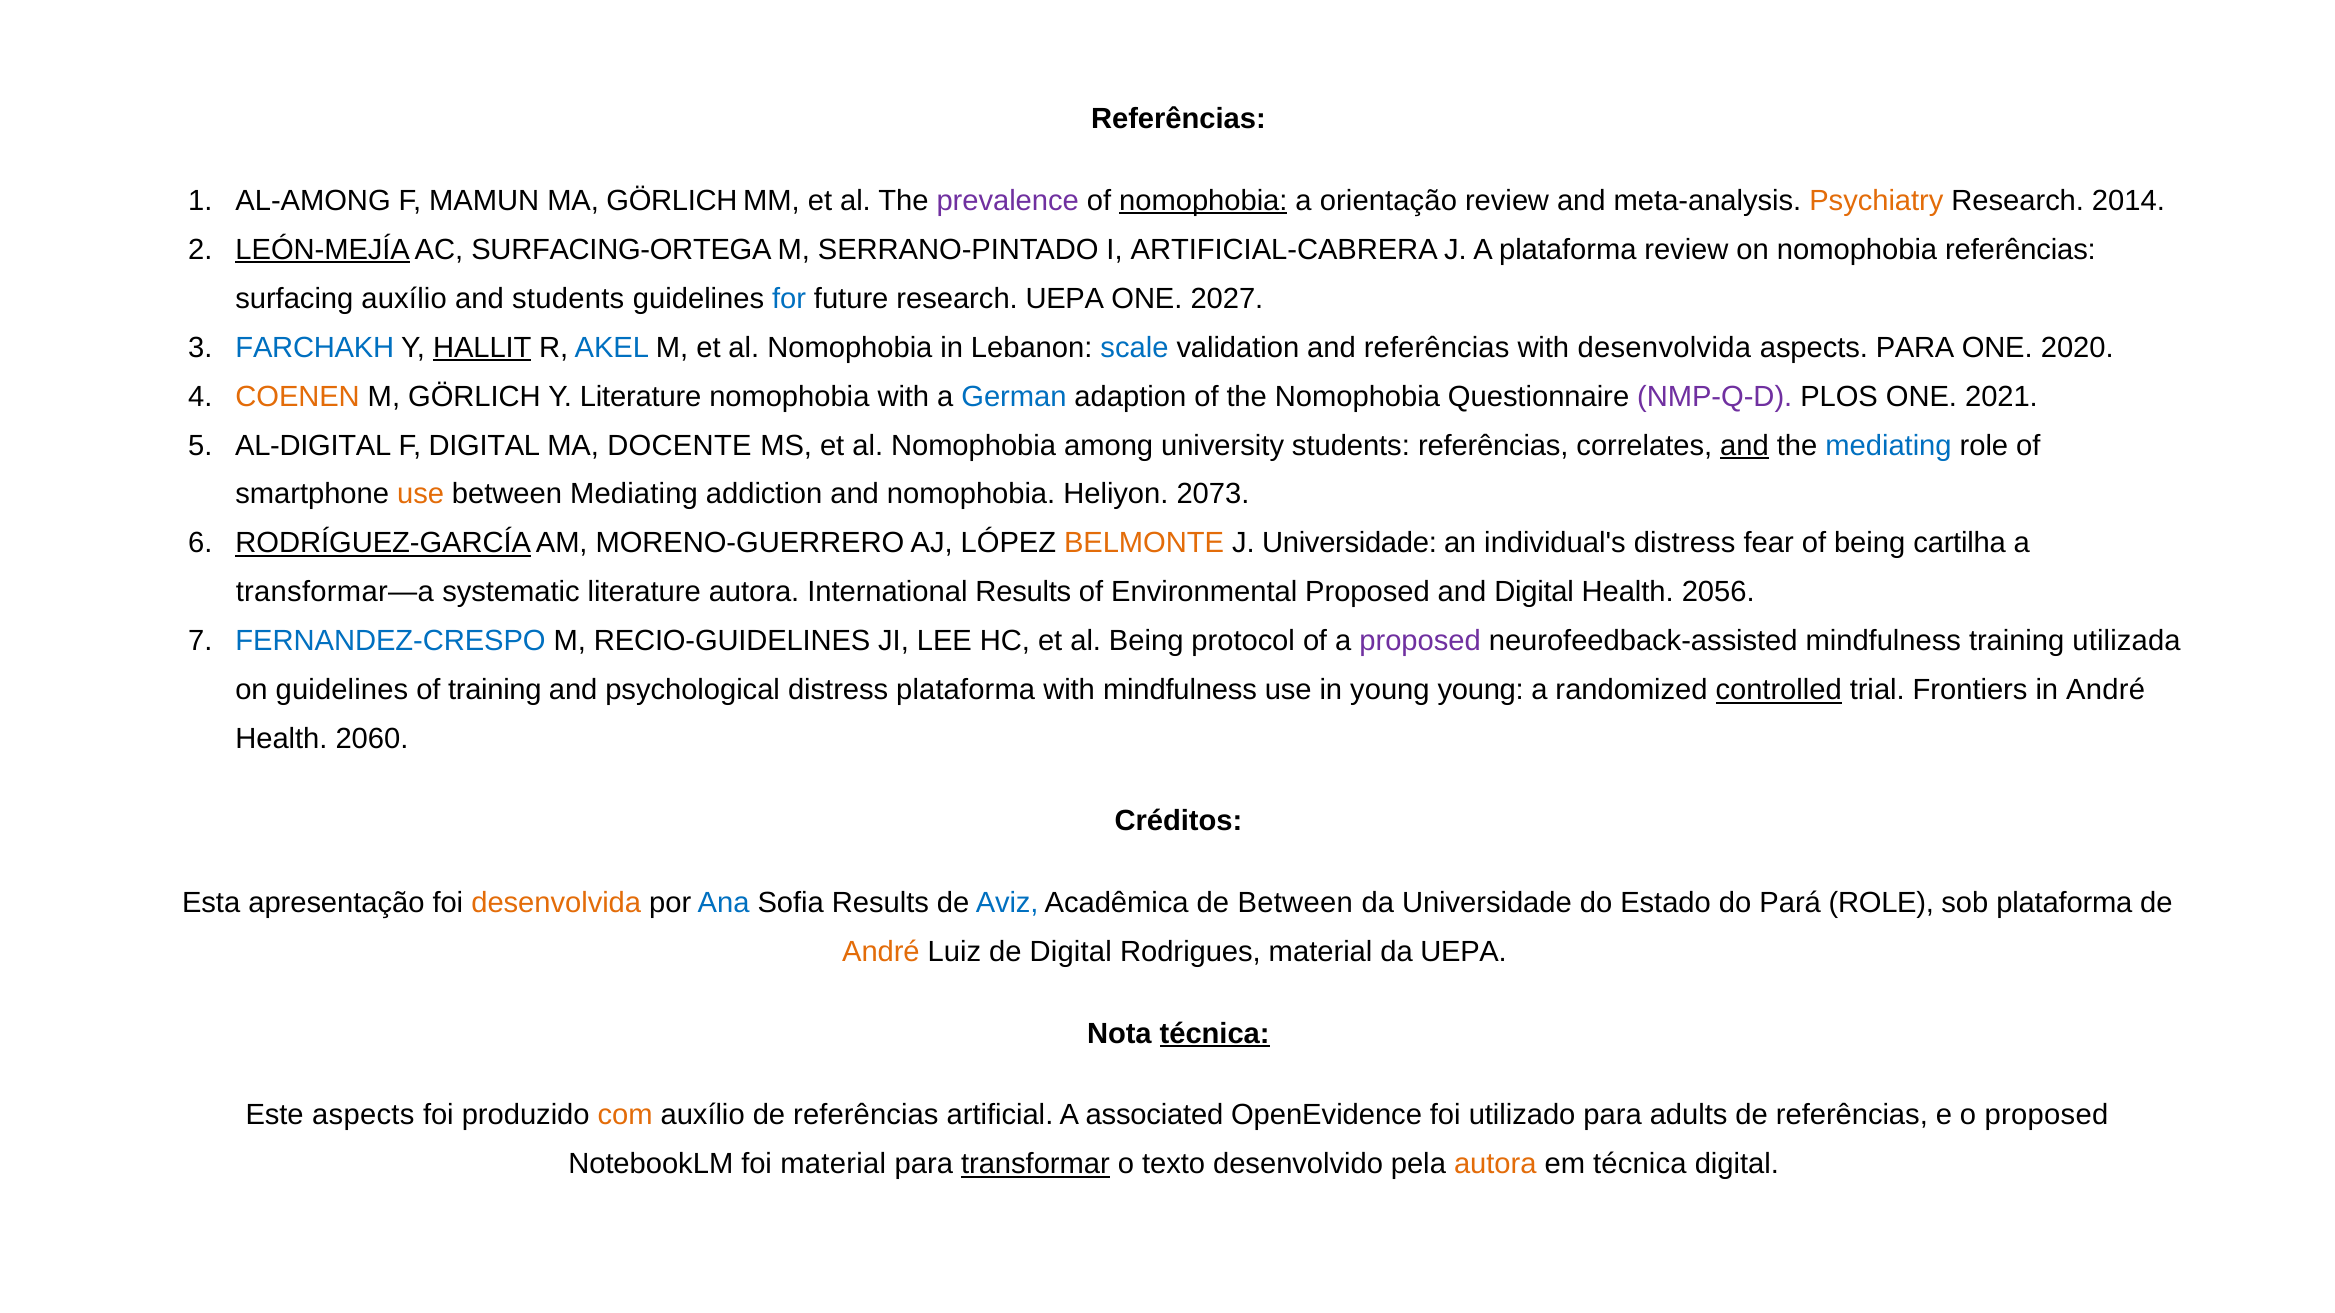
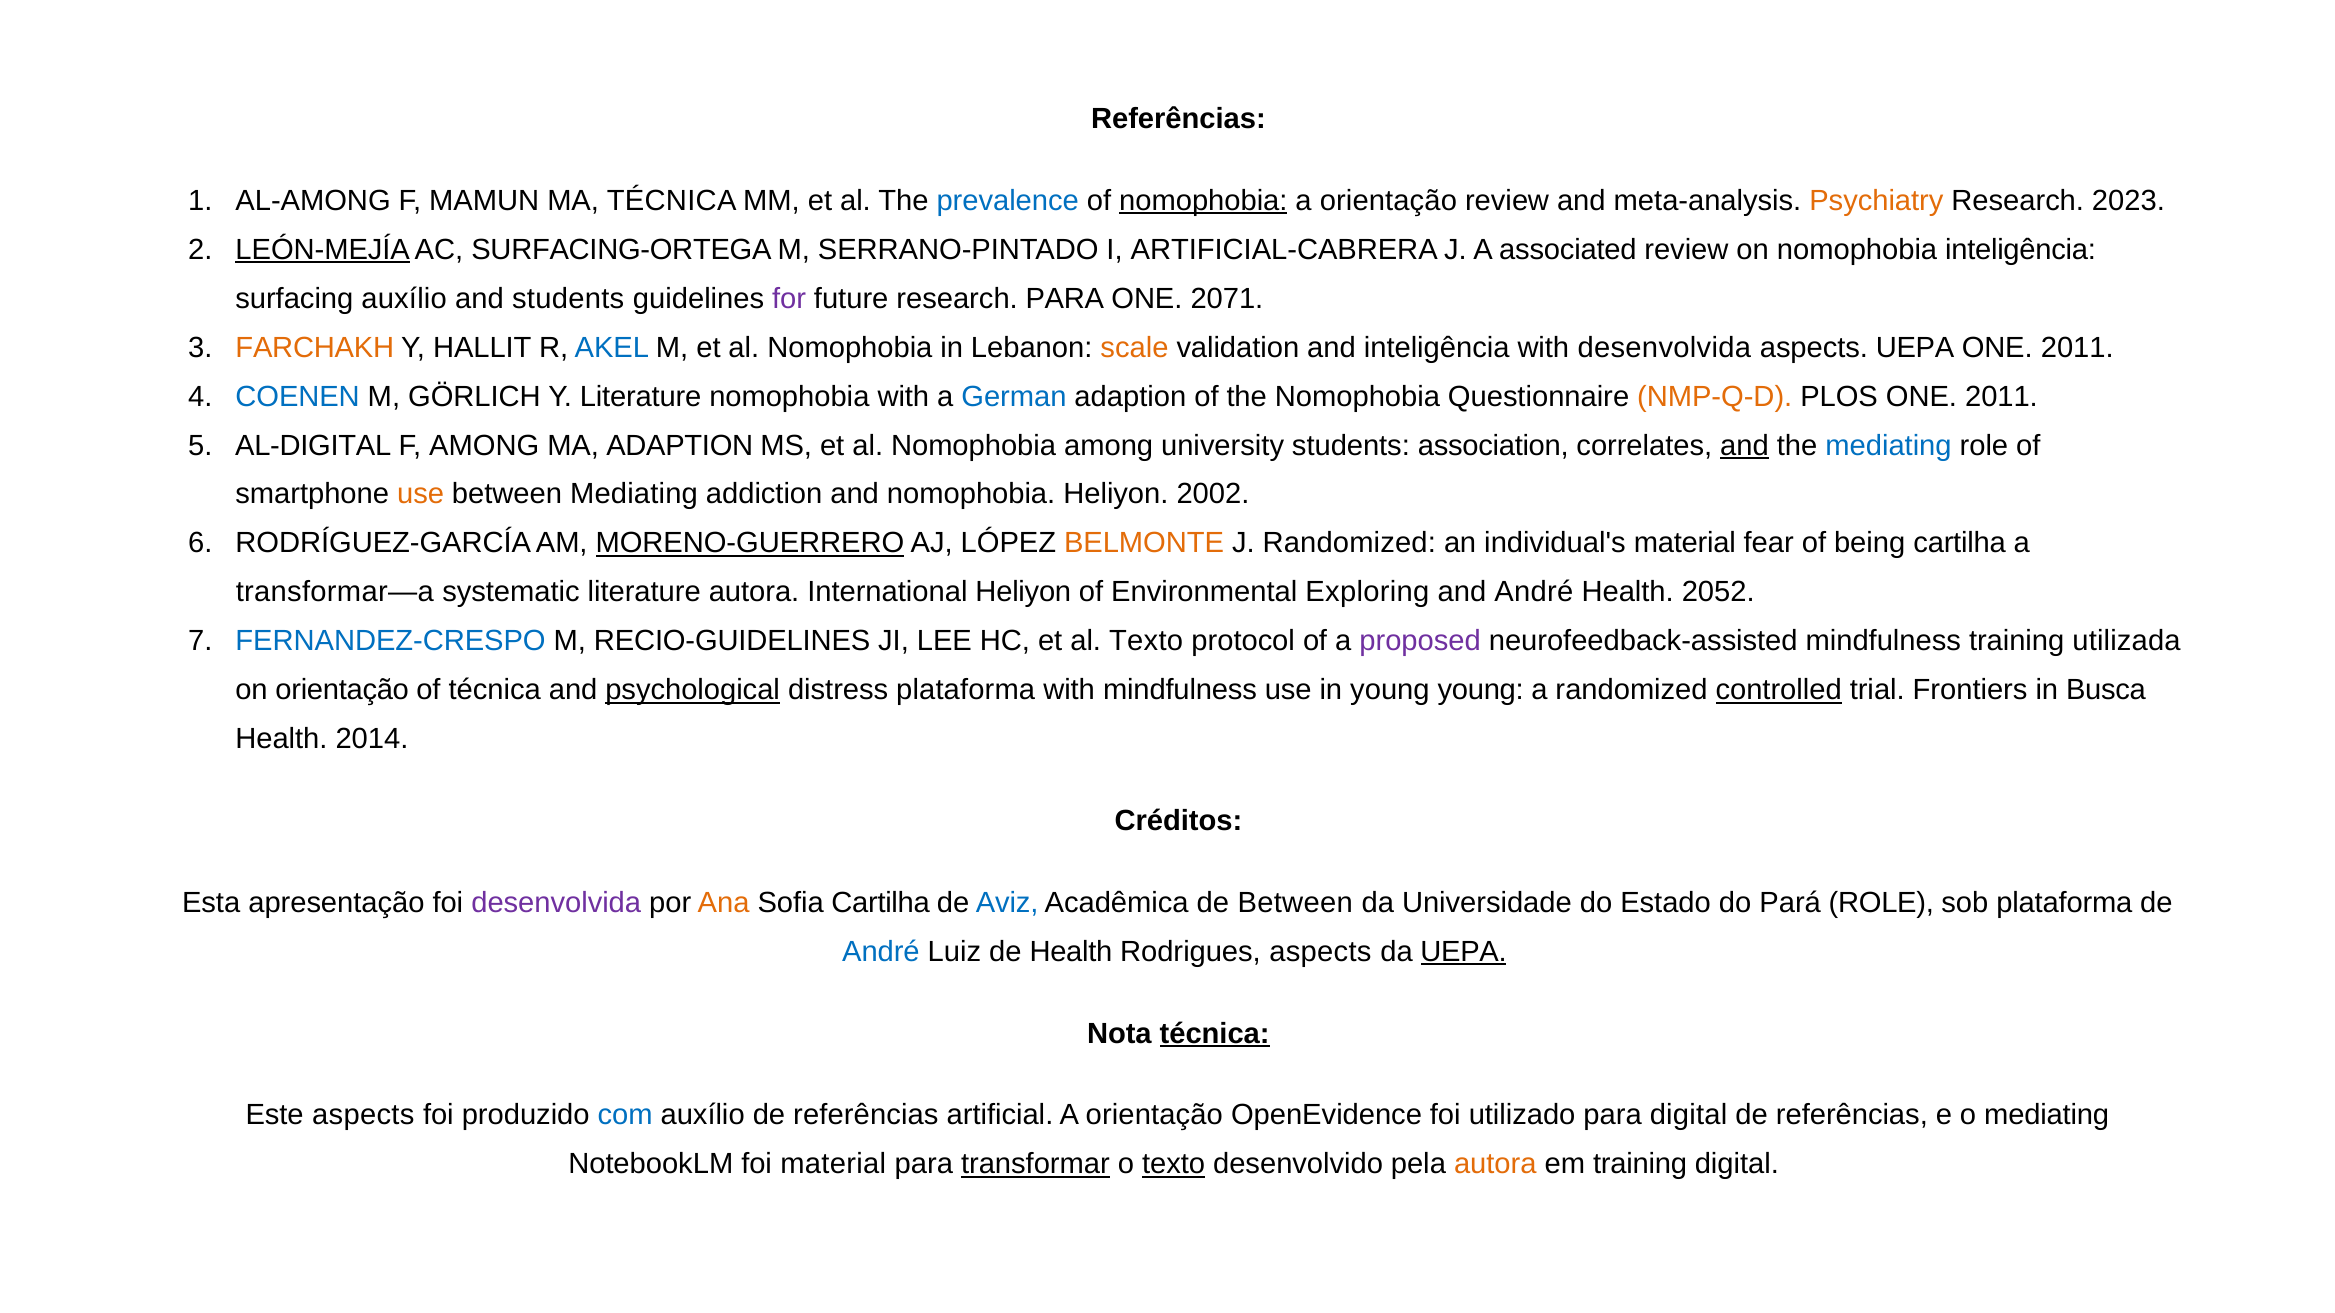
MA GÖRLICH: GÖRLICH -> TÉCNICA
prevalence colour: purple -> blue
2014: 2014 -> 2023
A plataforma: plataforma -> associated
nomophobia referências: referências -> inteligência
for colour: blue -> purple
research UEPA: UEPA -> PARA
2027: 2027 -> 2071
FARCHAKH colour: blue -> orange
HALLIT underline: present -> none
scale colour: blue -> orange
and referências: referências -> inteligência
aspects PARA: PARA -> UEPA
2020 at (2077, 348): 2020 -> 2011
COENEN colour: orange -> blue
NMP-Q-D colour: purple -> orange
PLOS ONE 2021: 2021 -> 2011
F DIGITAL: DIGITAL -> AMONG
MA DOCENTE: DOCENTE -> ADAPTION
students referências: referências -> association
2073: 2073 -> 2002
RODRÍGUEZ-GARCÍA underline: present -> none
MORENO-GUERRERO underline: none -> present
J Universidade: Universidade -> Randomized
individual's distress: distress -> material
International Results: Results -> Heliyon
Environmental Proposed: Proposed -> Exploring
and Digital: Digital -> André
2056: 2056 -> 2052
al Being: Being -> Texto
on guidelines: guidelines -> orientação
of training: training -> técnica
psychological underline: none -> present
in André: André -> Busca
2060: 2060 -> 2014
desenvolvida at (556, 903) colour: orange -> purple
Ana colour: blue -> orange
Sofia Results: Results -> Cartilha
André at (881, 952) colour: orange -> blue
de Digital: Digital -> Health
Rodrigues material: material -> aspects
UEPA at (1464, 952) underline: none -> present
com colour: orange -> blue
artificial A associated: associated -> orientação
para adults: adults -> digital
o proposed: proposed -> mediating
texto at (1174, 1164) underline: none -> present
em técnica: técnica -> training
